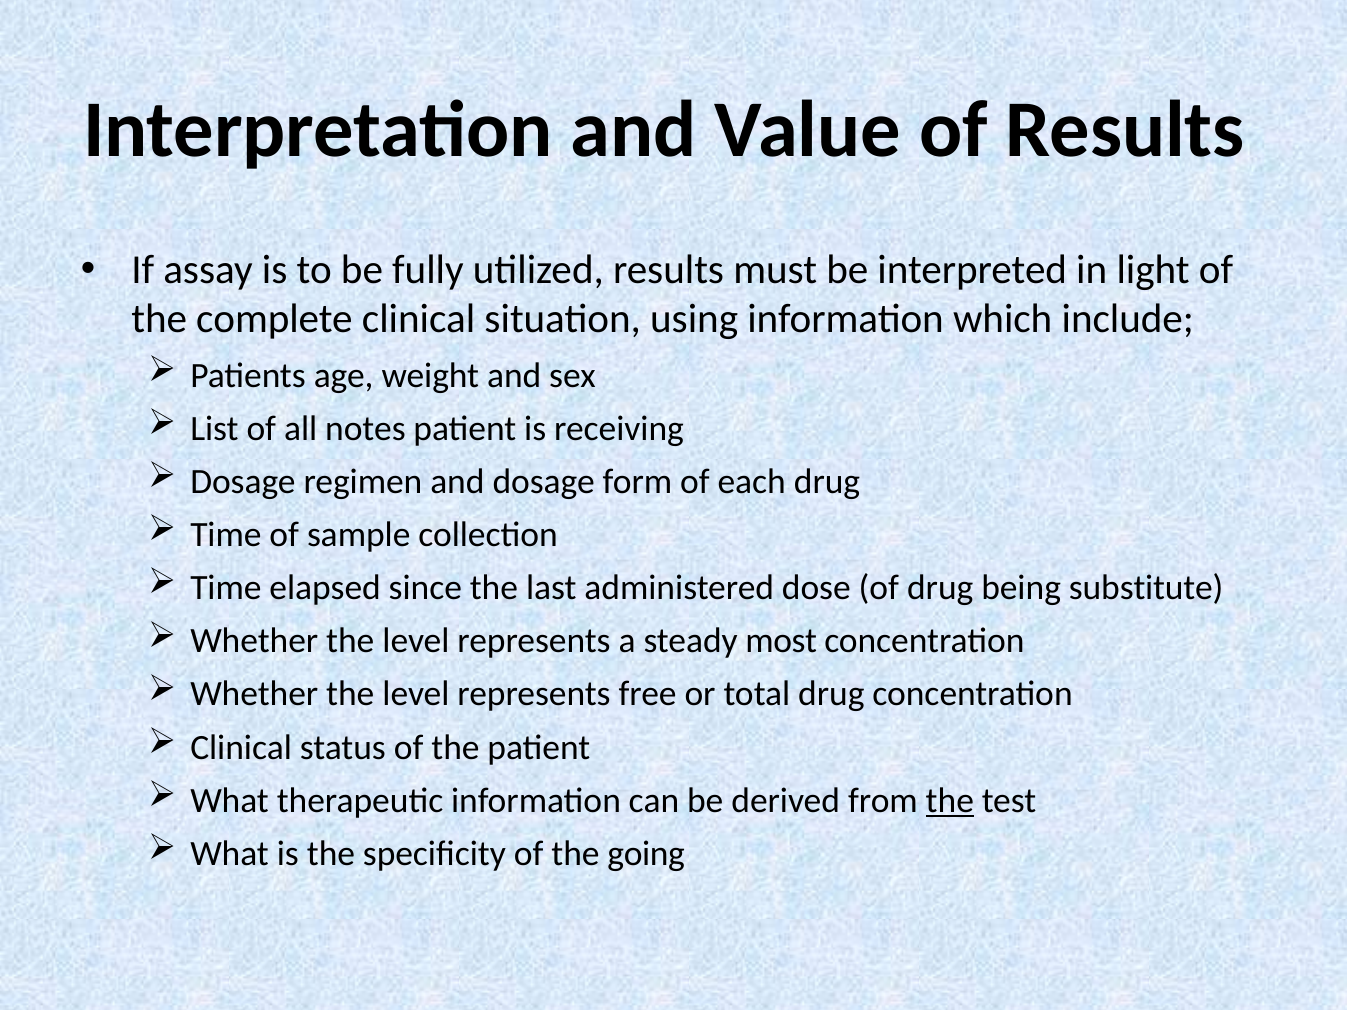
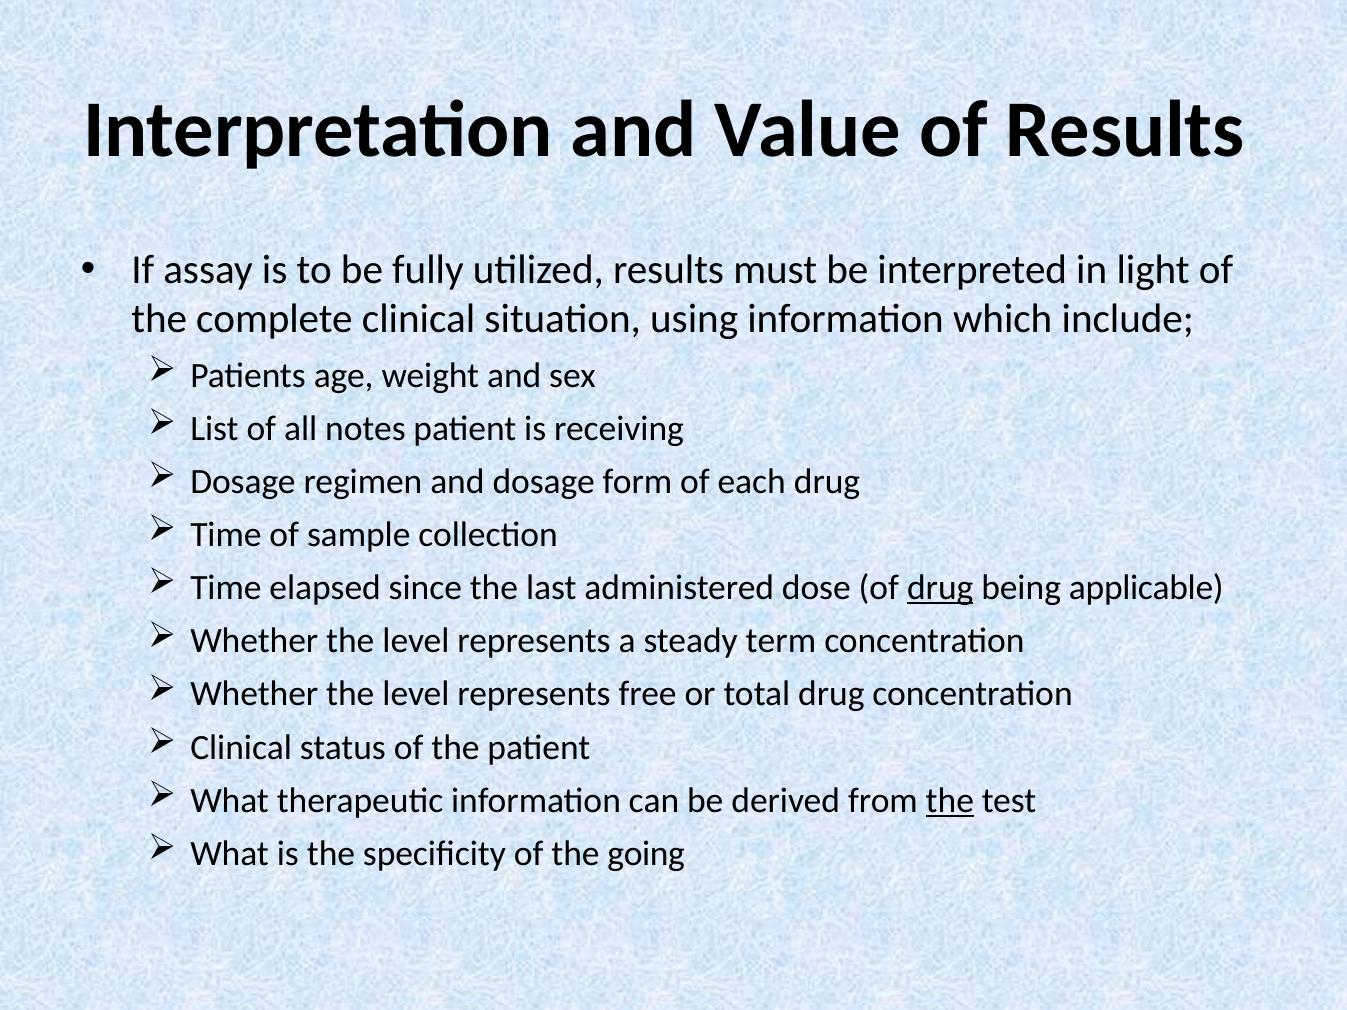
drug at (940, 588) underline: none -> present
substitute: substitute -> applicable
most: most -> term
